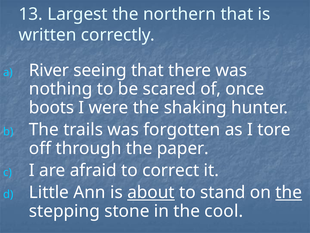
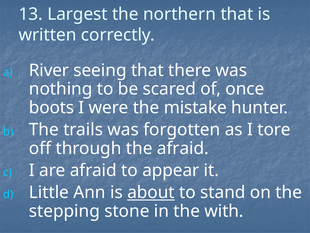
shaking: shaking -> mistake
the paper: paper -> afraid
correct: correct -> appear
the at (289, 192) underline: present -> none
cool: cool -> with
